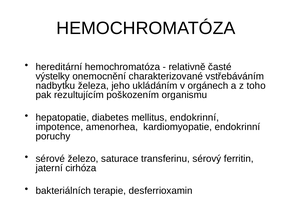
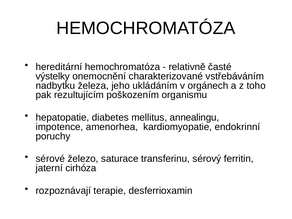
mellitus endokrinní: endokrinní -> annealingu
bakteriálních: bakteriálních -> rozpoznávají
